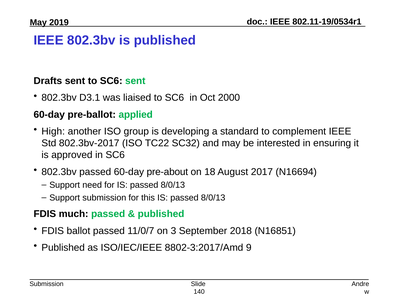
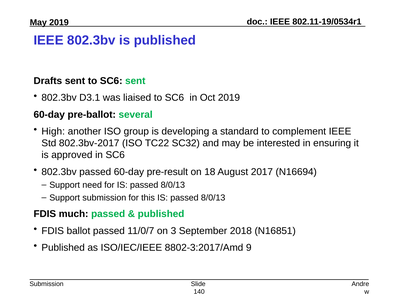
Oct 2000: 2000 -> 2019
applied: applied -> several
pre-about: pre-about -> pre-result
